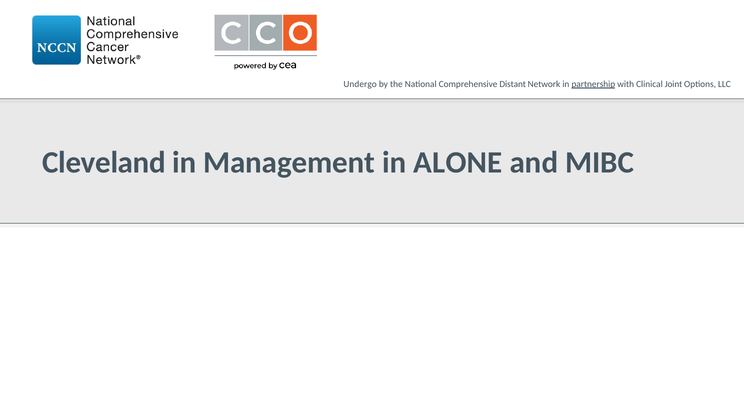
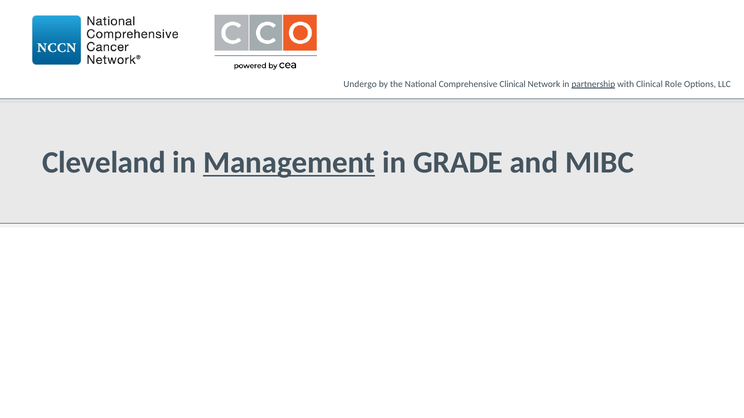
Comprehensive Distant: Distant -> Clinical
Joint: Joint -> Role
Management underline: none -> present
ALONE: ALONE -> GRADE
